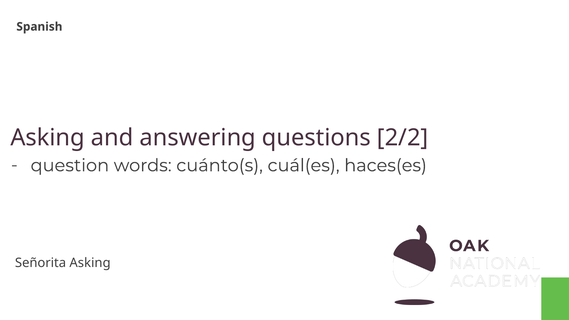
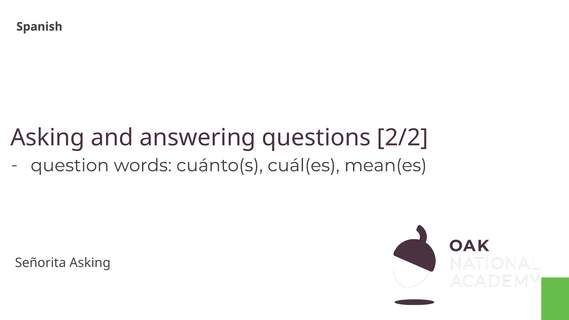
haces(es: haces(es -> mean(es
